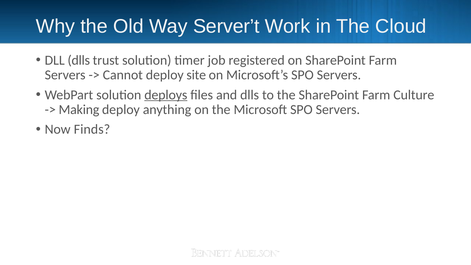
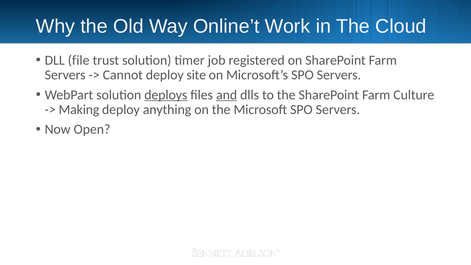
Server’t: Server’t -> Online’t
DLL dlls: dlls -> file
and underline: none -> present
Finds: Finds -> Open
